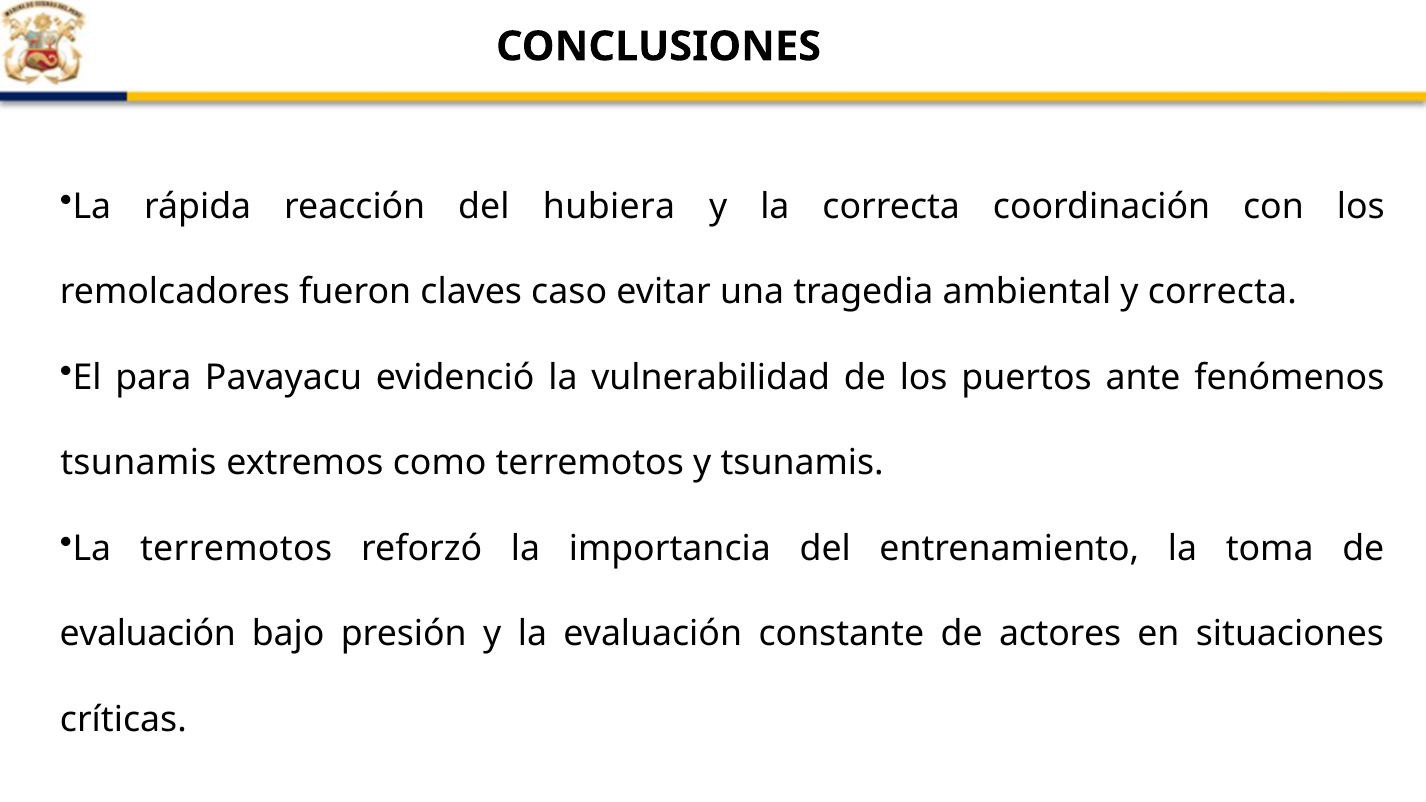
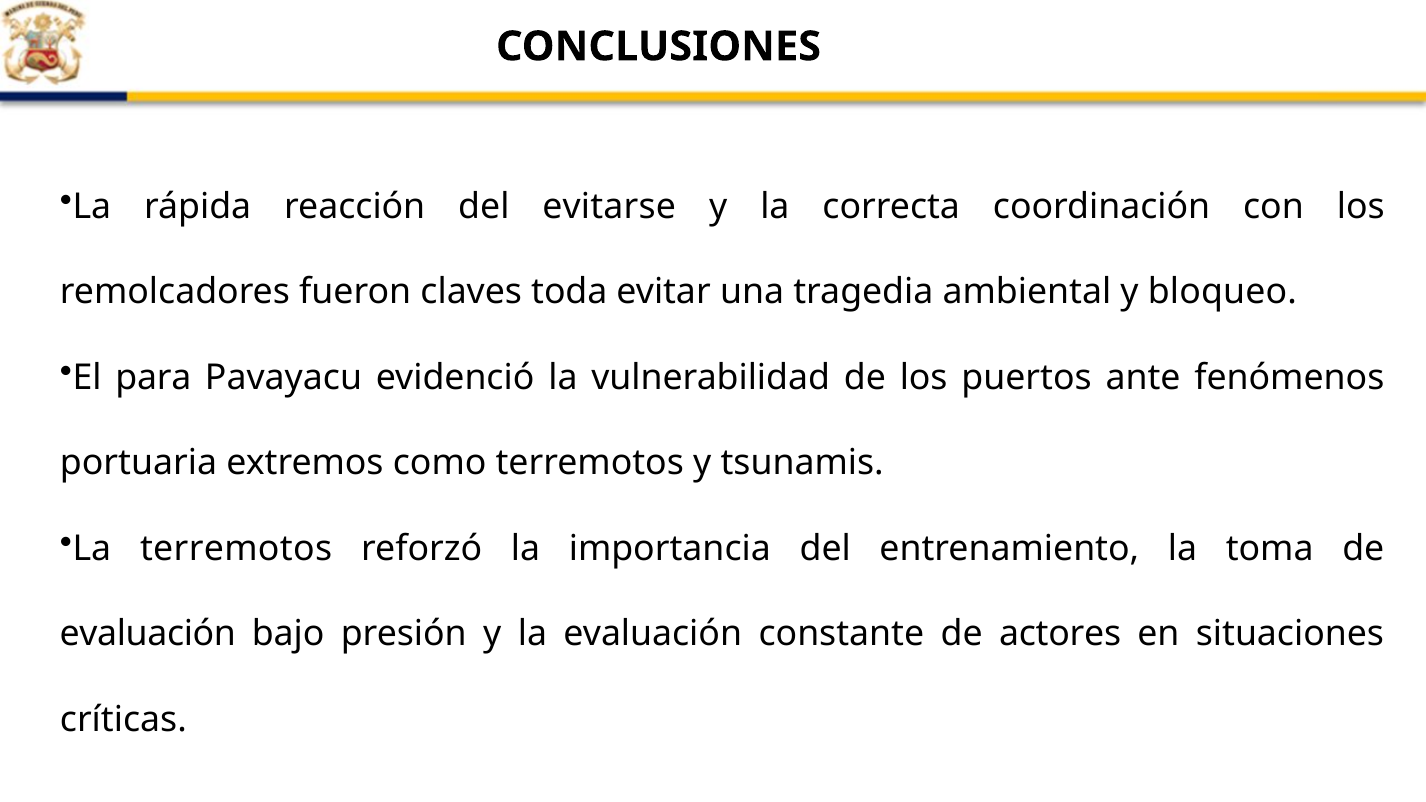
hubiera: hubiera -> evitarse
caso: caso -> toda
y correcta: correcta -> bloqueo
tsunamis at (138, 463): tsunamis -> portuaria
